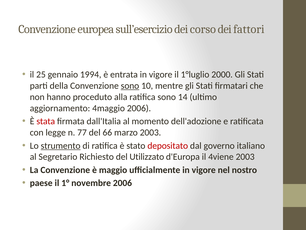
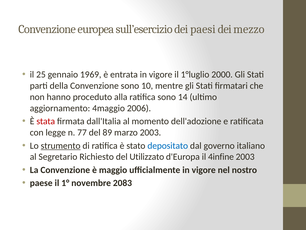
corso: corso -> paesi
fattori: fattori -> mezzo
1994: 1994 -> 1969
sono at (130, 86) underline: present -> none
66: 66 -> 89
depositato colour: red -> blue
4viene: 4viene -> 4infine
novembre 2006: 2006 -> 2083
